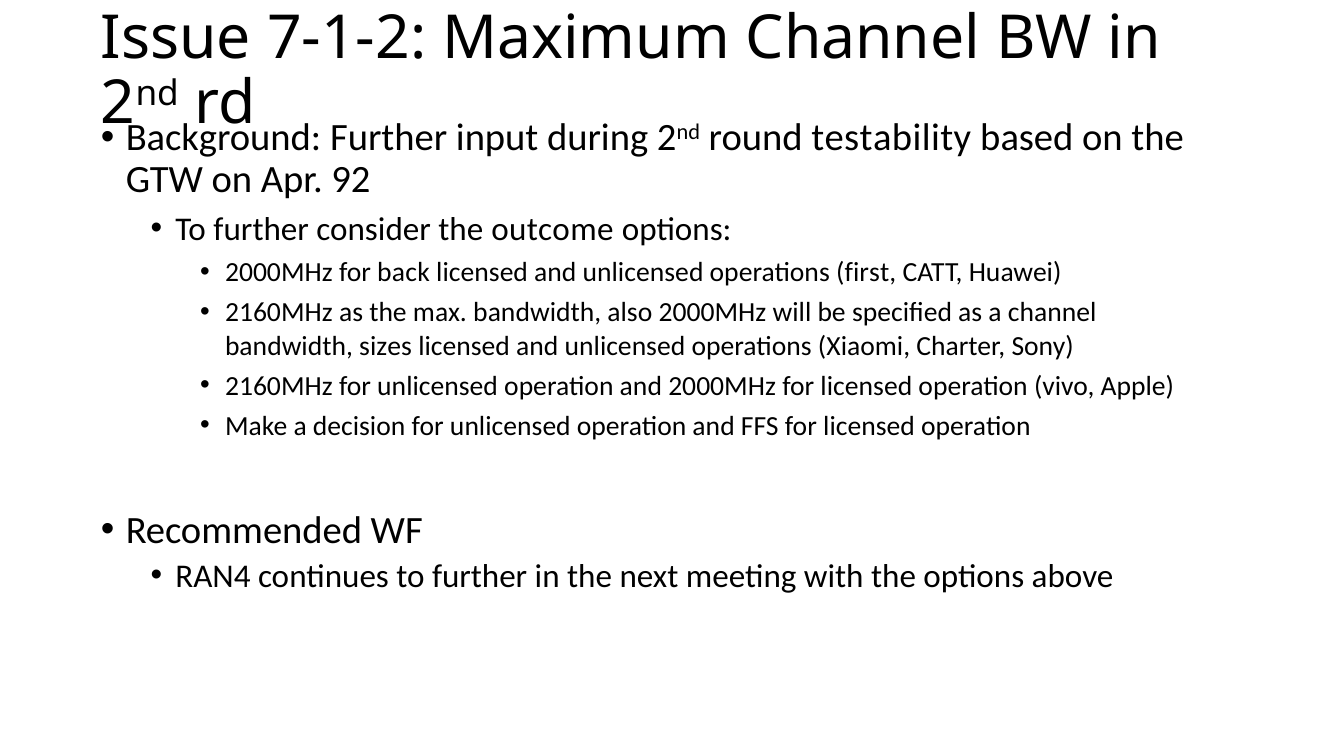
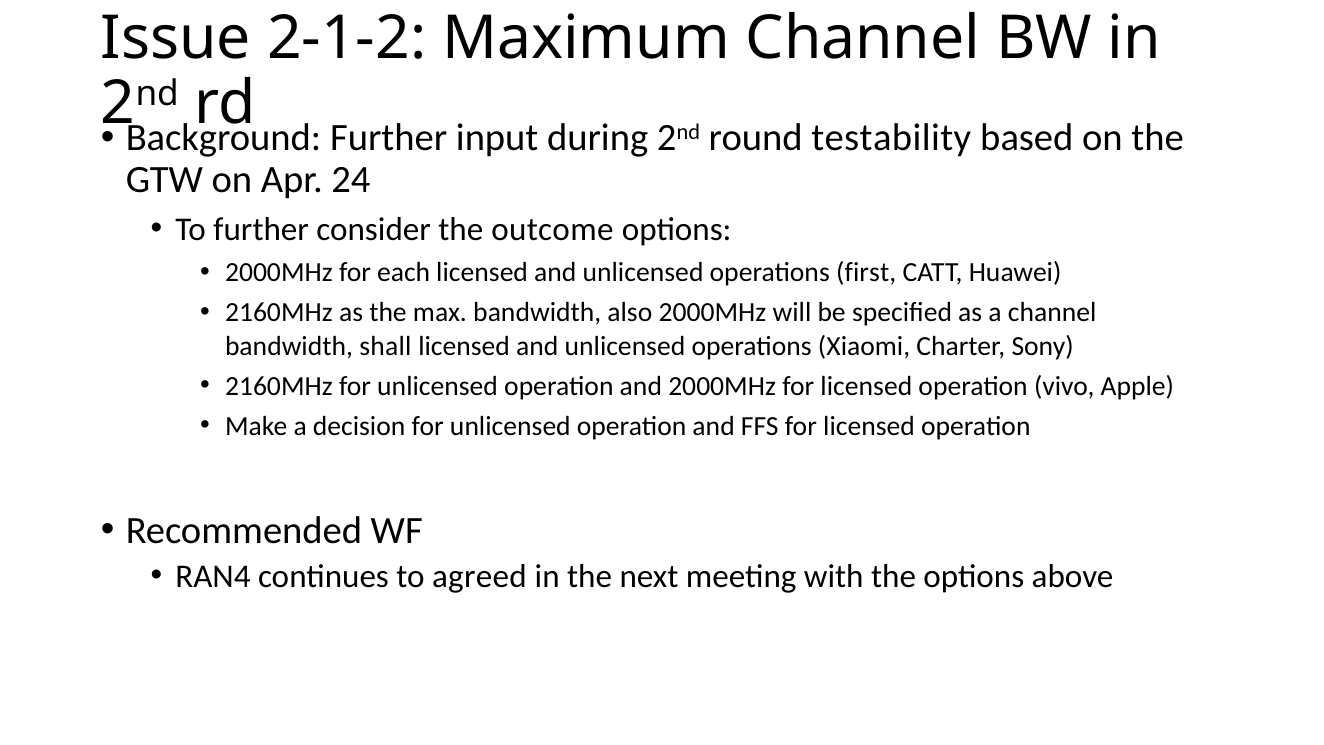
7-1-2: 7-1-2 -> 2-1-2
92: 92 -> 24
back: back -> each
sizes: sizes -> shall
continues to further: further -> agreed
